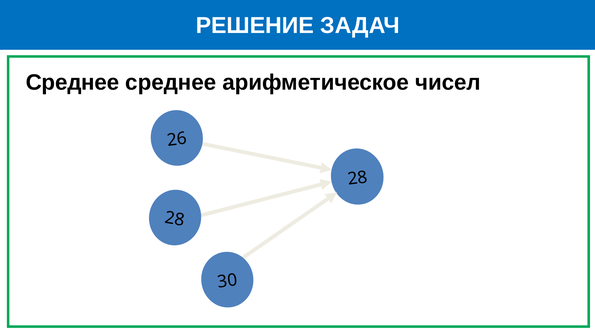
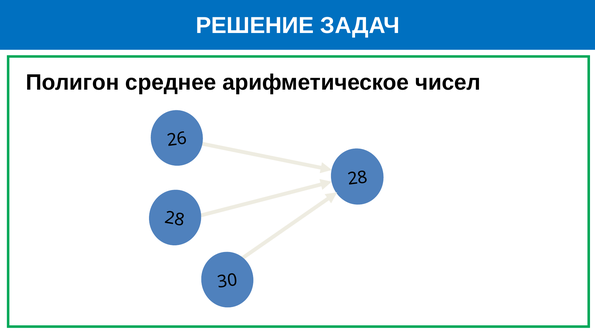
Среднее at (73, 83): Среднее -> Полигон
